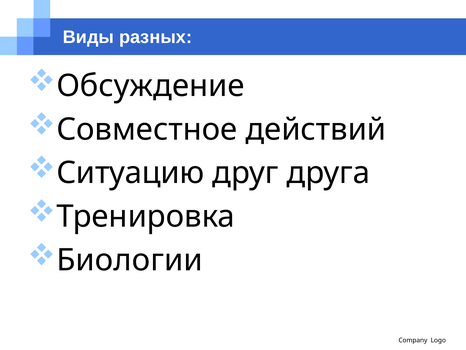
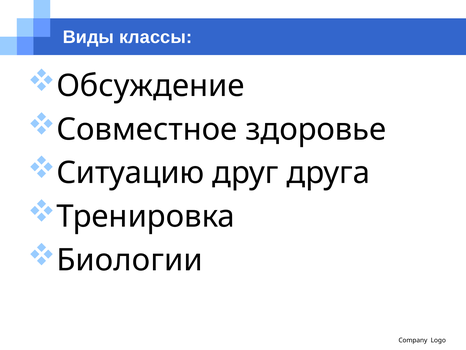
разных: разных -> классы
действий: действий -> здоровье
